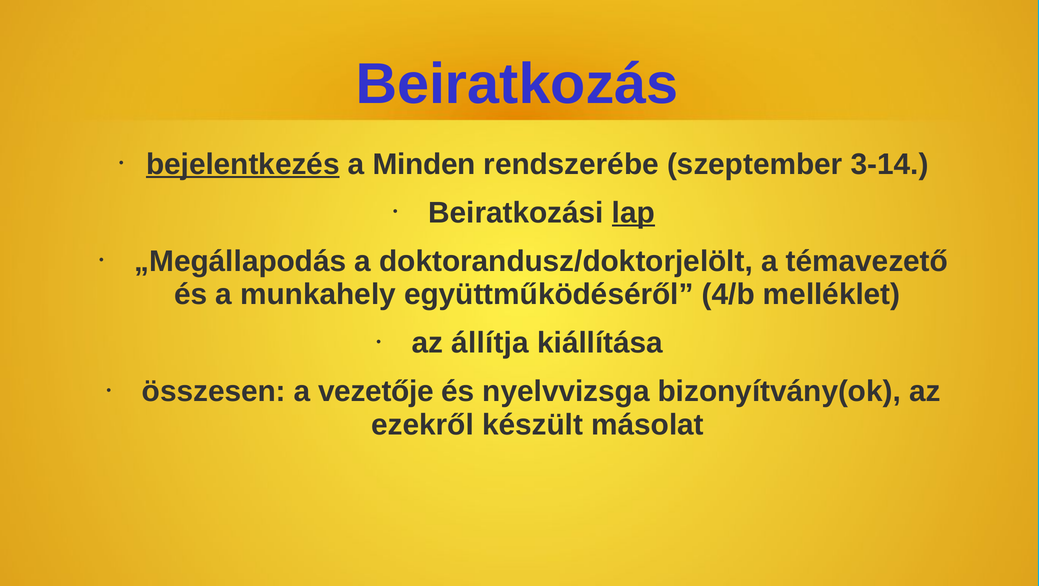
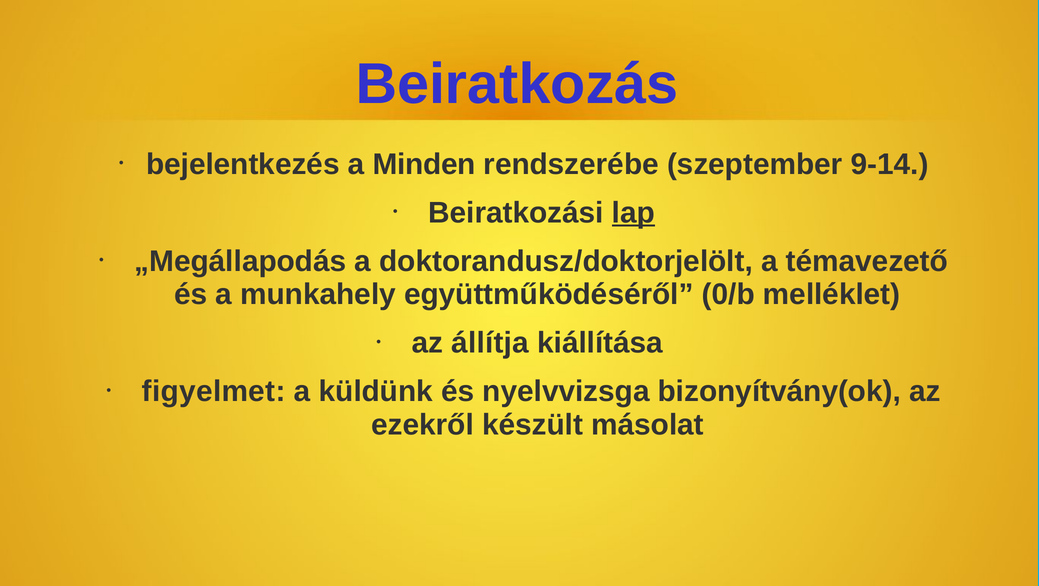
bejelentkezés underline: present -> none
3-14: 3-14 -> 9-14
4/b: 4/b -> 0/b
összesen: összesen -> figyelmet
vezetője: vezetője -> küldünk
